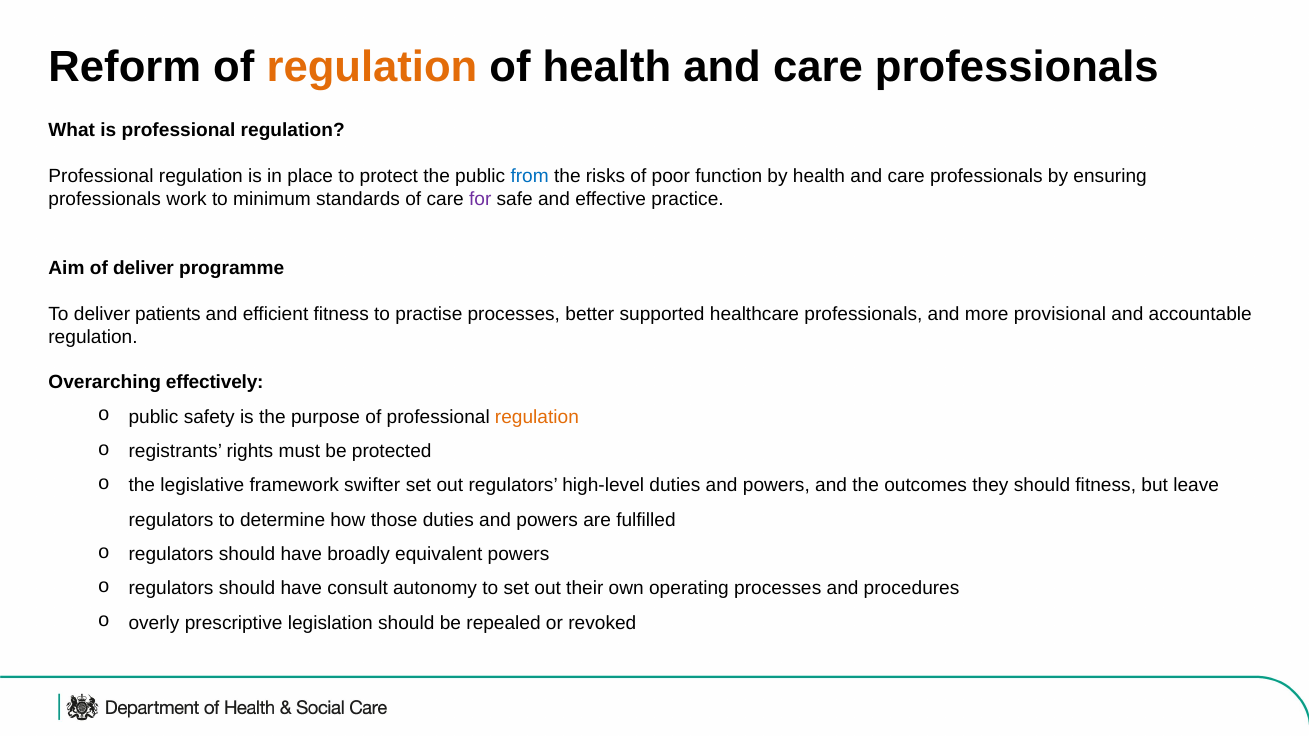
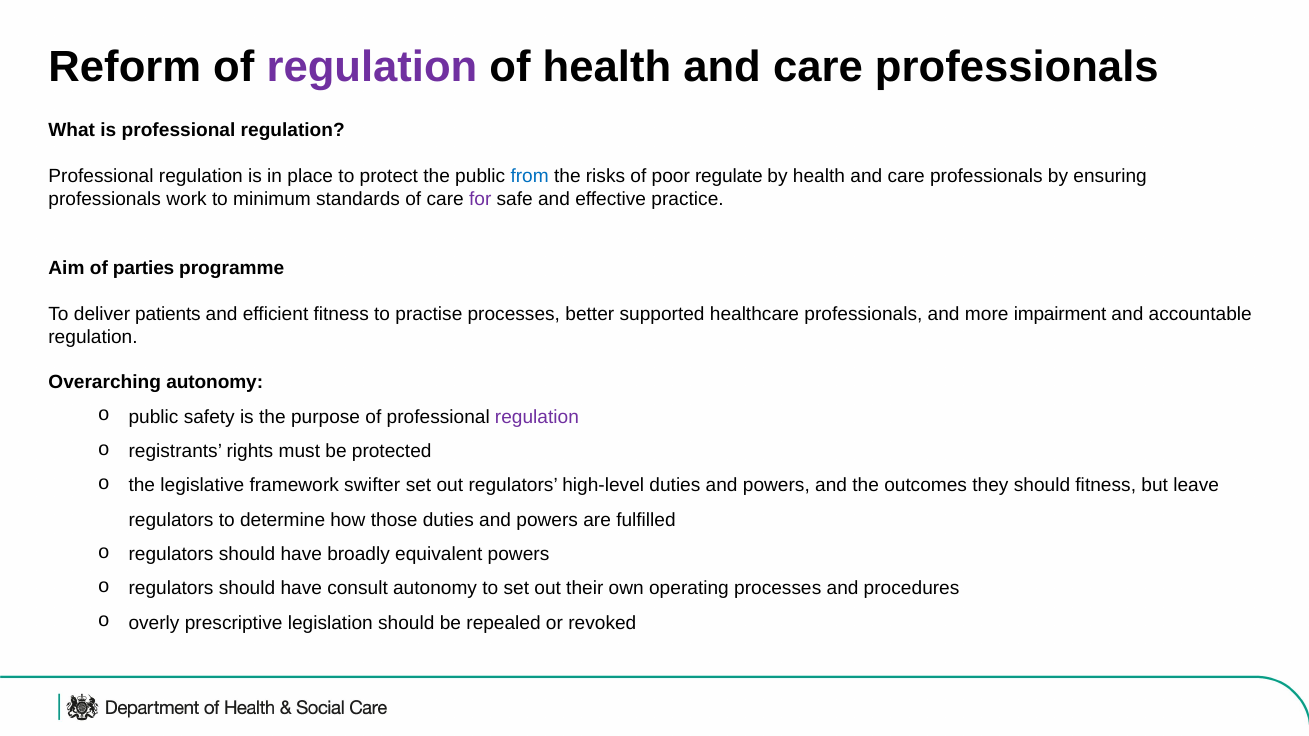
regulation at (372, 67) colour: orange -> purple
function: function -> regulate
of deliver: deliver -> parties
provisional: provisional -> impairment
Overarching effectively: effectively -> autonomy
regulation at (537, 417) colour: orange -> purple
